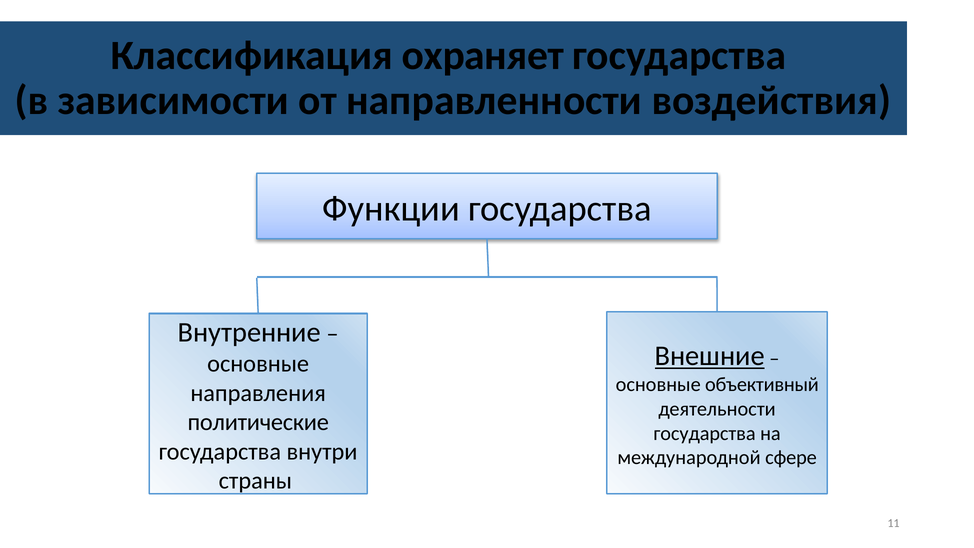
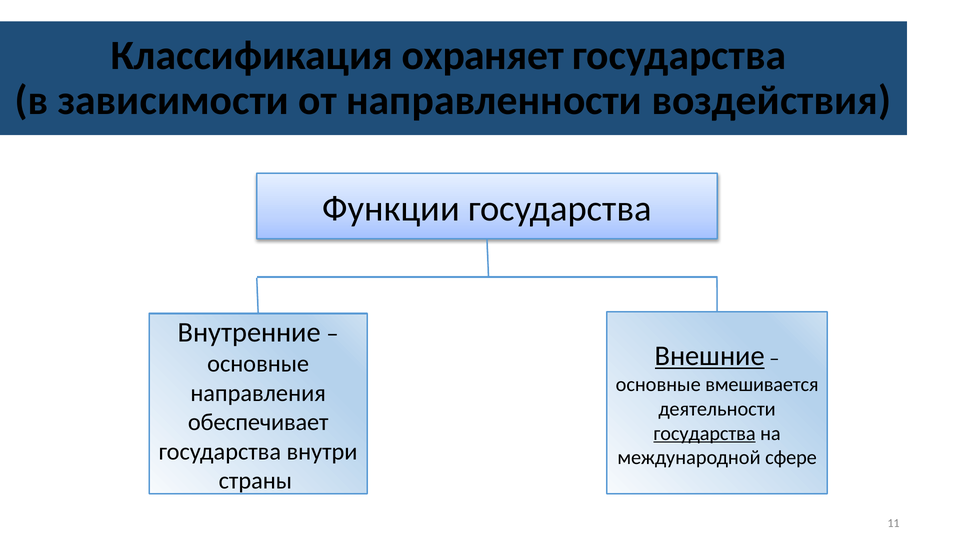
объективный: объективный -> вмешивается
политические: политические -> обеспечивает
государства at (705, 433) underline: none -> present
